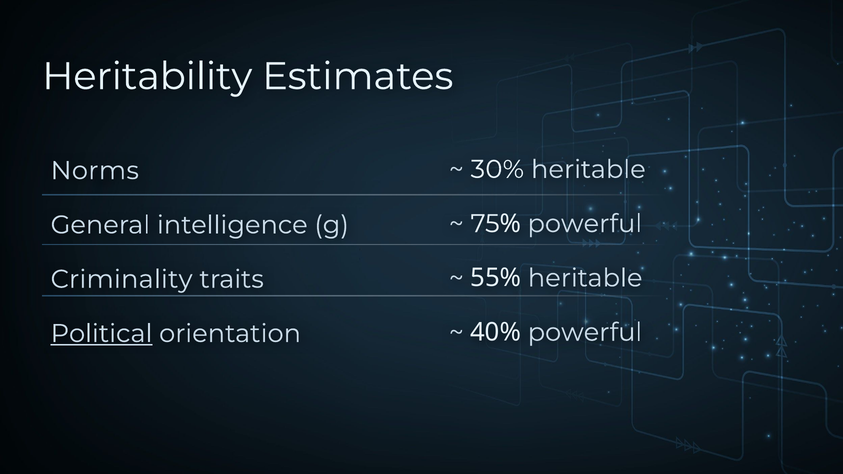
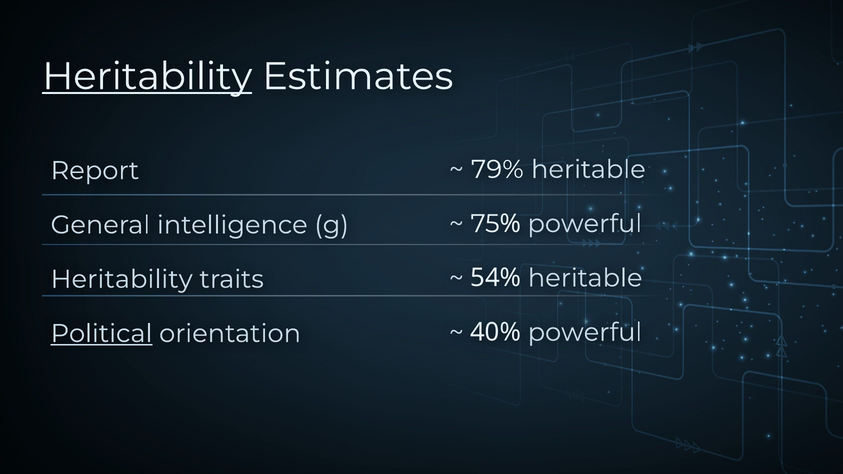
Heritability at (147, 76) underline: none -> present
30%: 30% -> 79%
Norms: Norms -> Report
55%: 55% -> 54%
Criminality at (122, 279): Criminality -> Heritability
